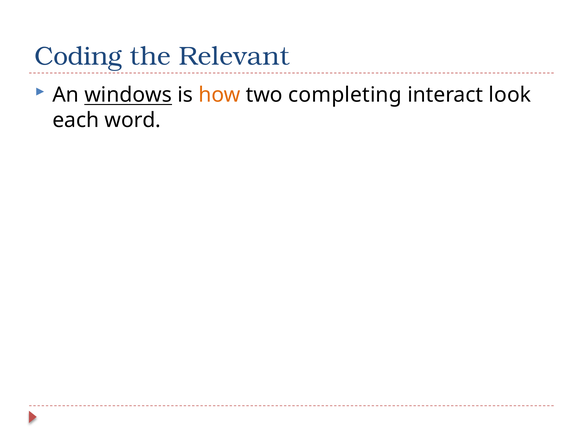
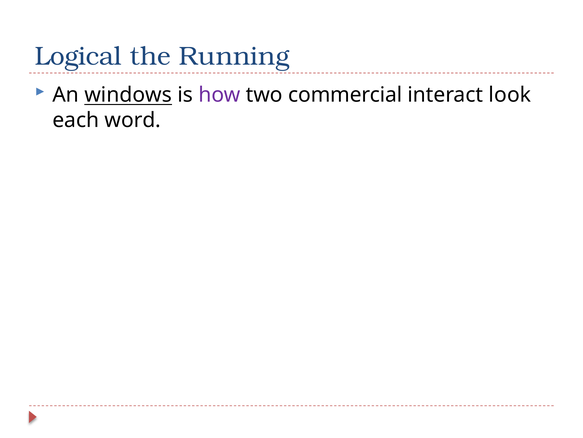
Coding: Coding -> Logical
Relevant: Relevant -> Running
how colour: orange -> purple
completing: completing -> commercial
